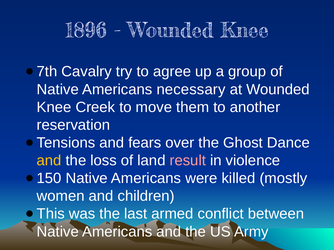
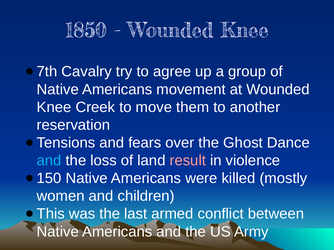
1896: 1896 -> 1850
necessary: necessary -> movement
and at (49, 161) colour: yellow -> light blue
